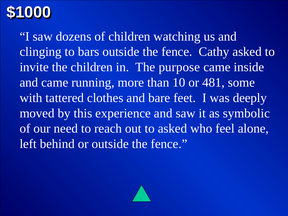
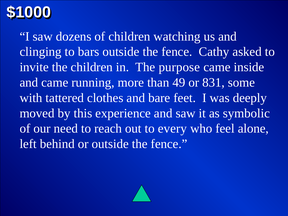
10: 10 -> 49
481: 481 -> 831
to asked: asked -> every
